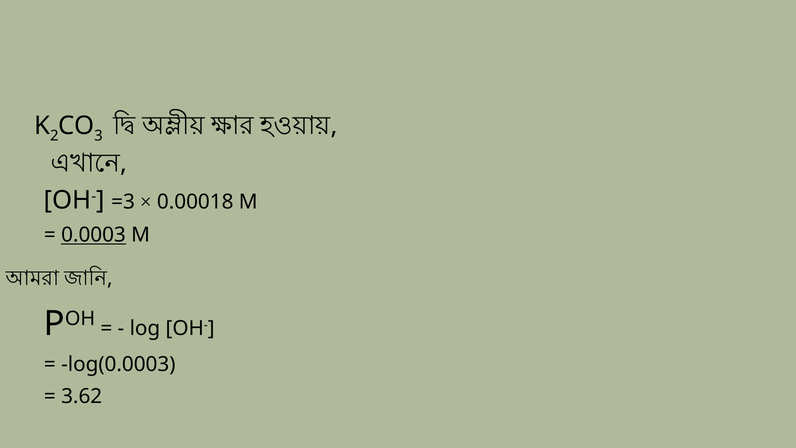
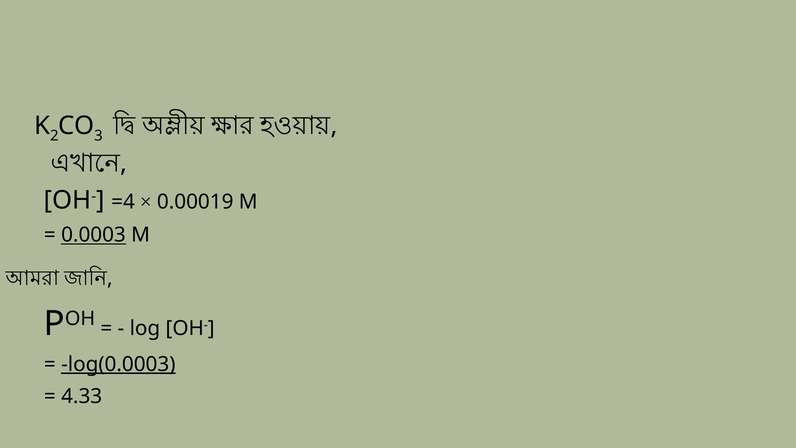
=3: =3 -> =4
0.00018: 0.00018 -> 0.00019
log(0.0003 underline: none -> present
3.62: 3.62 -> 4.33
